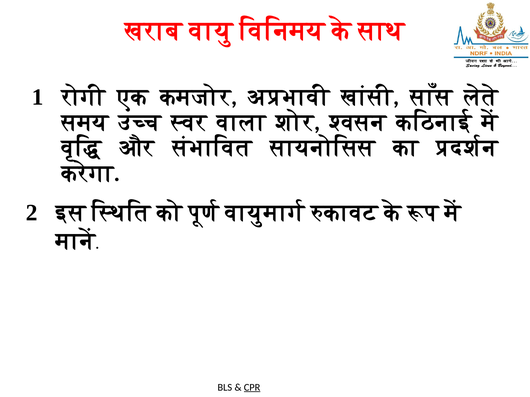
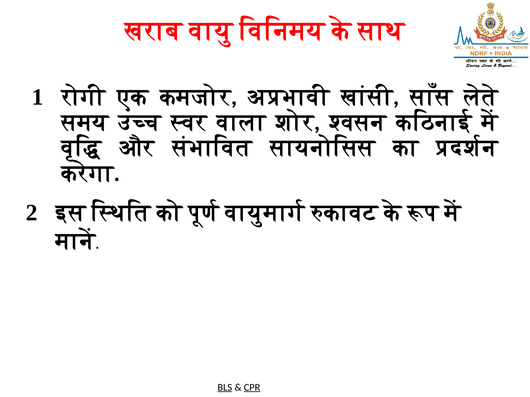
BLS underline: none -> present
